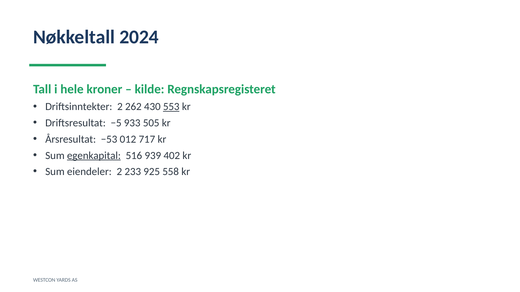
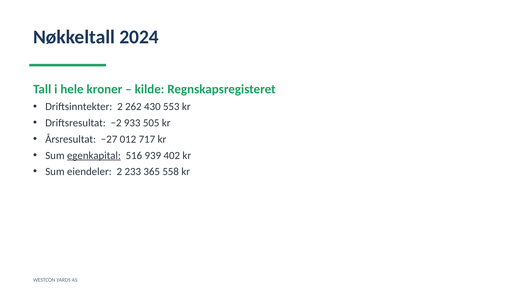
553 underline: present -> none
−5: −5 -> −2
−53: −53 -> −27
925: 925 -> 365
